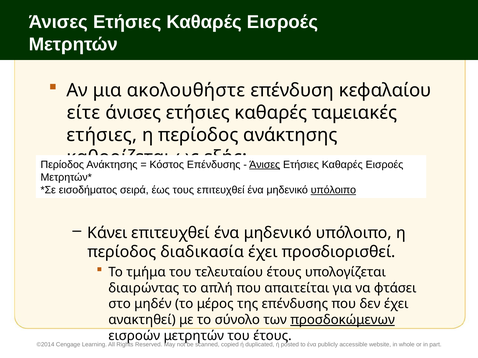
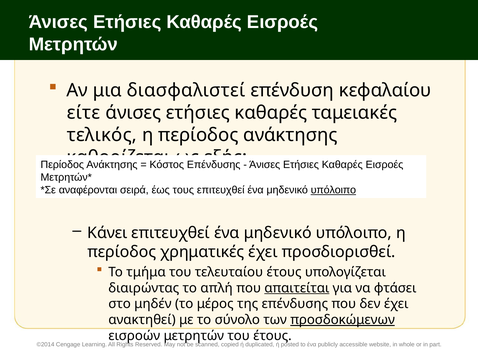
ακολουθήστε: ακολουθήστε -> διασφαλιστεί
ετήσιες at (102, 135): ετήσιες -> τελικός
Άνισες at (265, 165) underline: present -> none
εισοδήματος: εισοδήματος -> αναφέρονται
διαδικασία: διαδικασία -> χρηματικές
απαιτείται underline: none -> present
